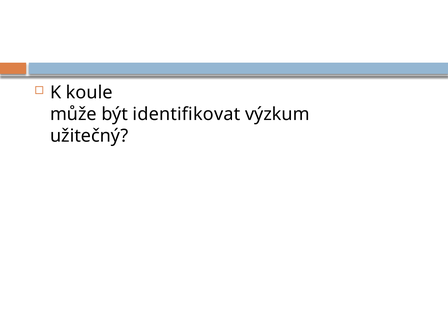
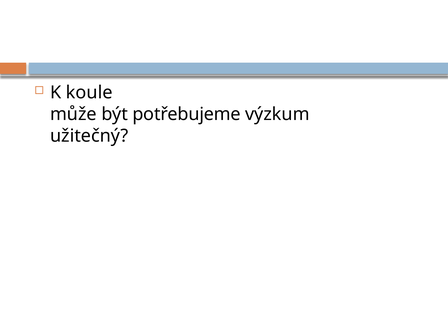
identifikovat: identifikovat -> potřebujeme
